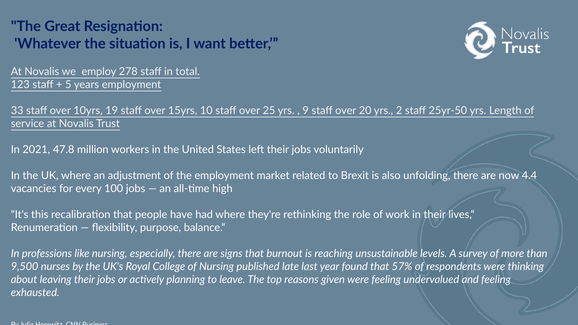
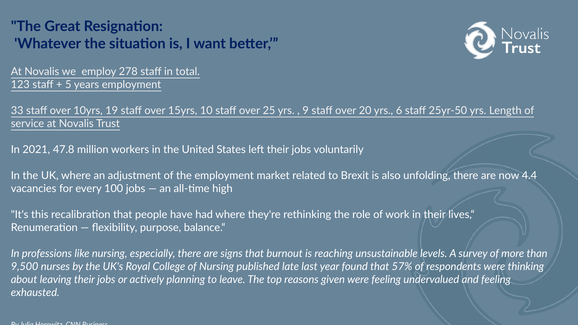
2: 2 -> 6
